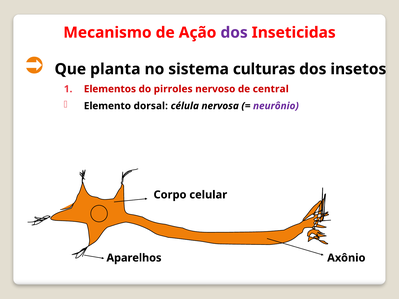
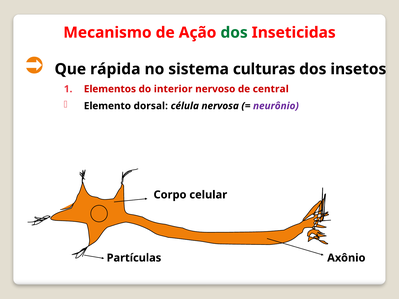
dos at (234, 33) colour: purple -> green
planta: planta -> rápida
pirroles: pirroles -> interior
Aparelhos: Aparelhos -> Partículas
